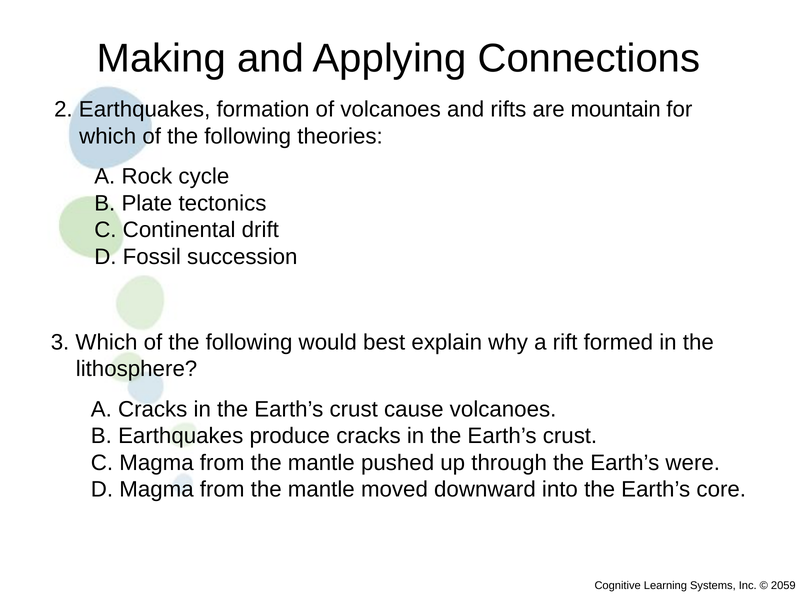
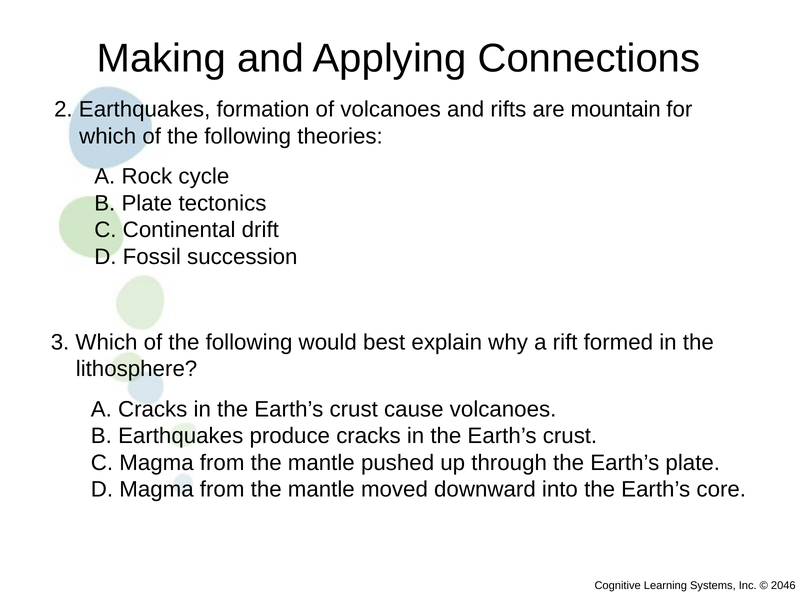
Earth’s were: were -> plate
2059: 2059 -> 2046
